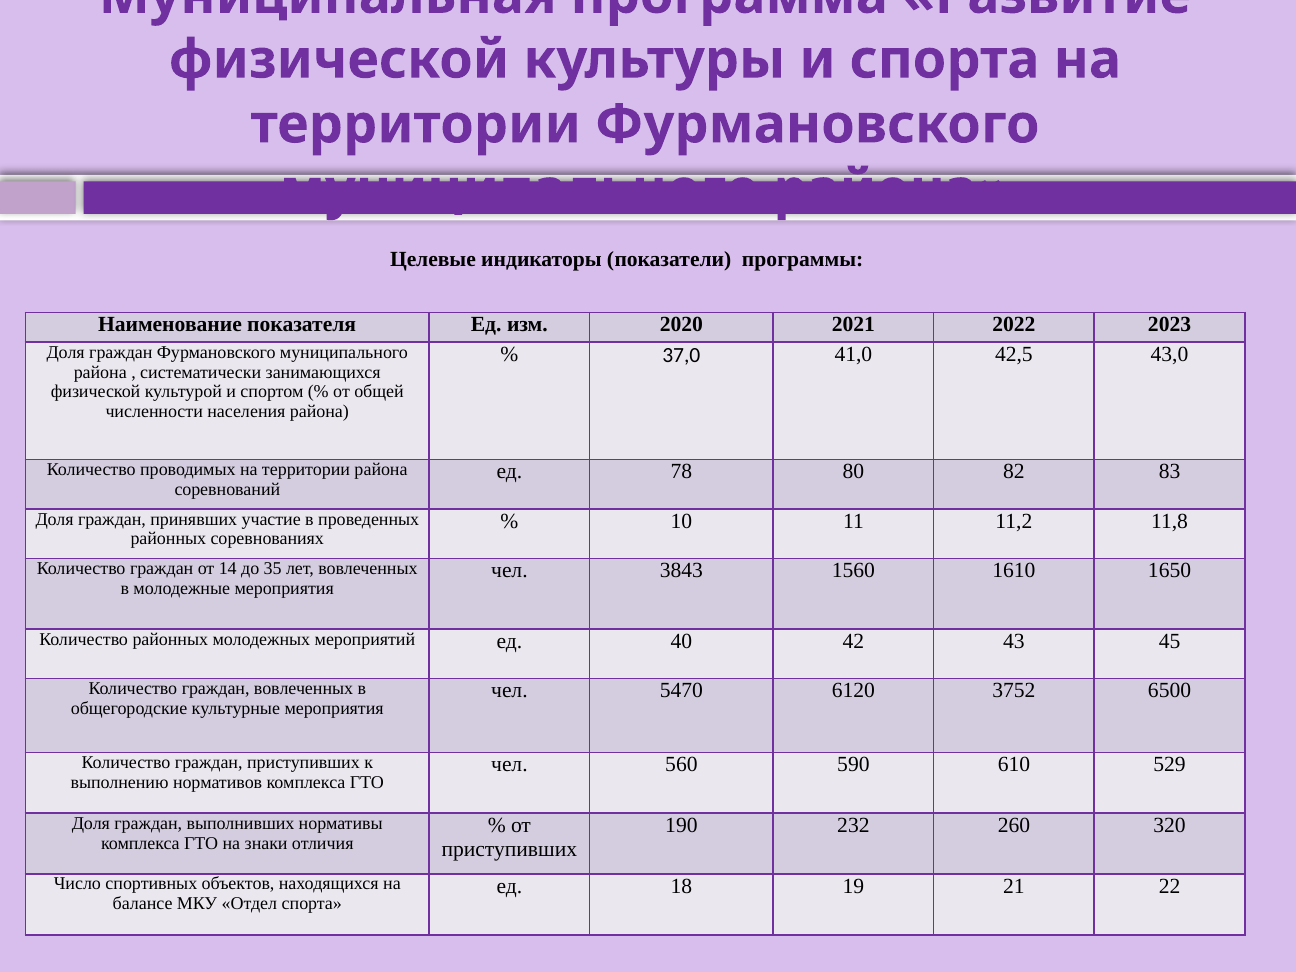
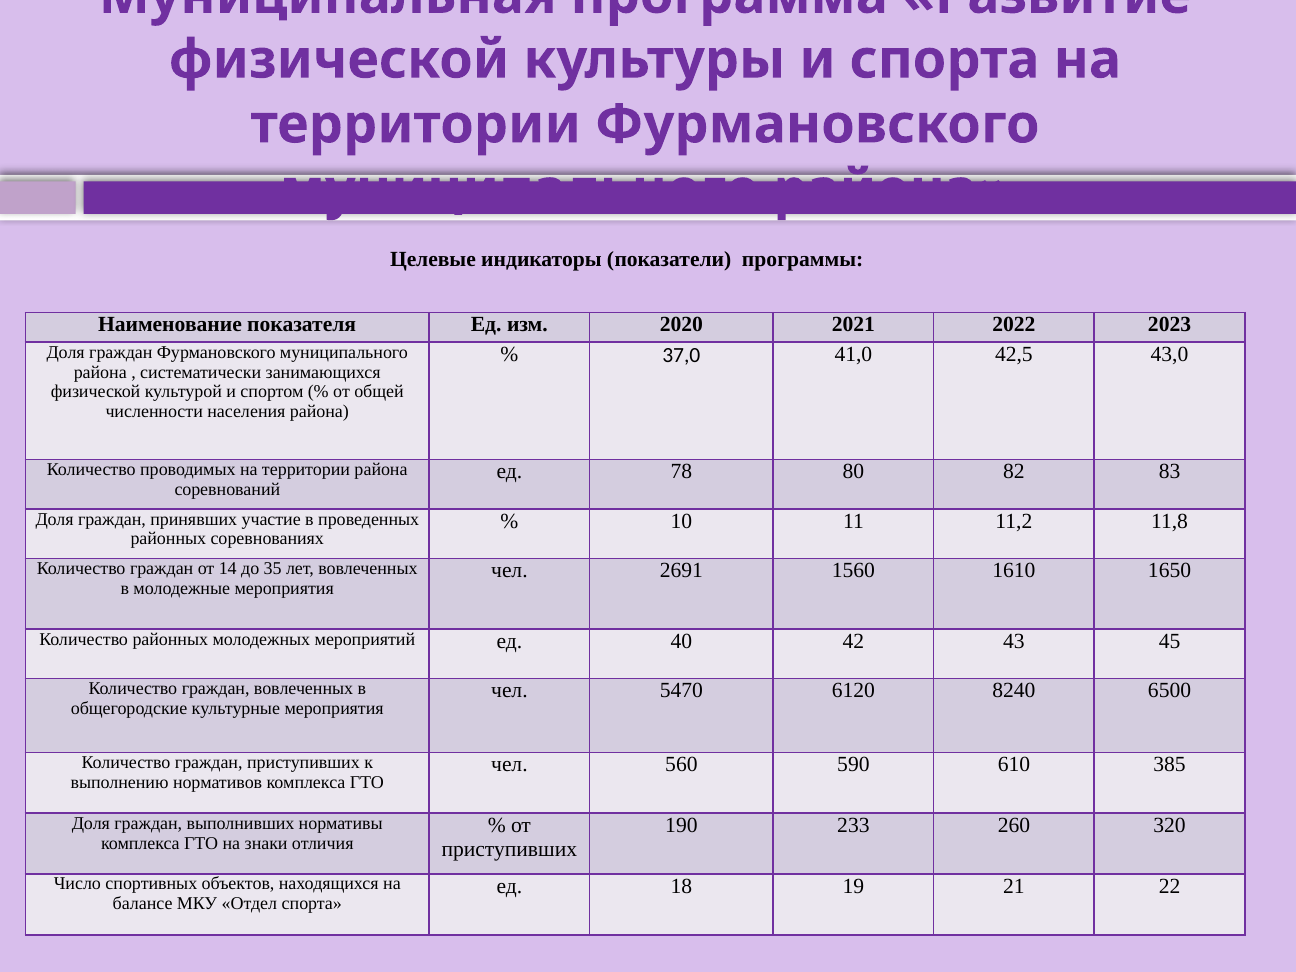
3843: 3843 -> 2691
3752: 3752 -> 8240
529: 529 -> 385
232: 232 -> 233
